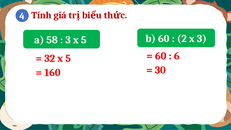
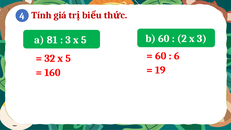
58: 58 -> 81
30: 30 -> 19
